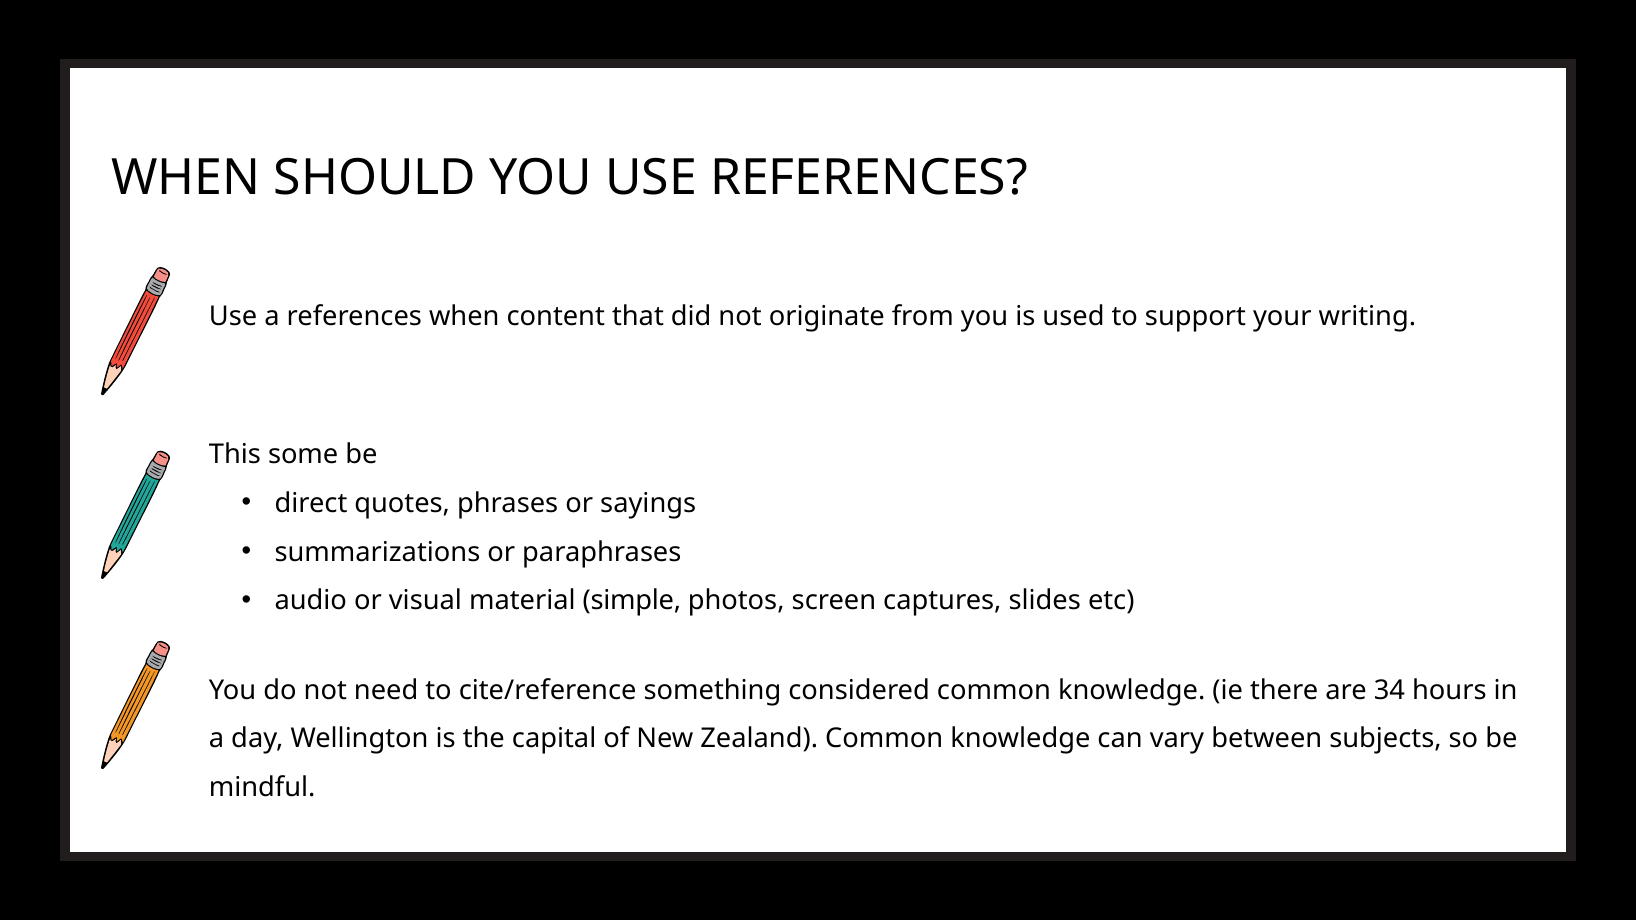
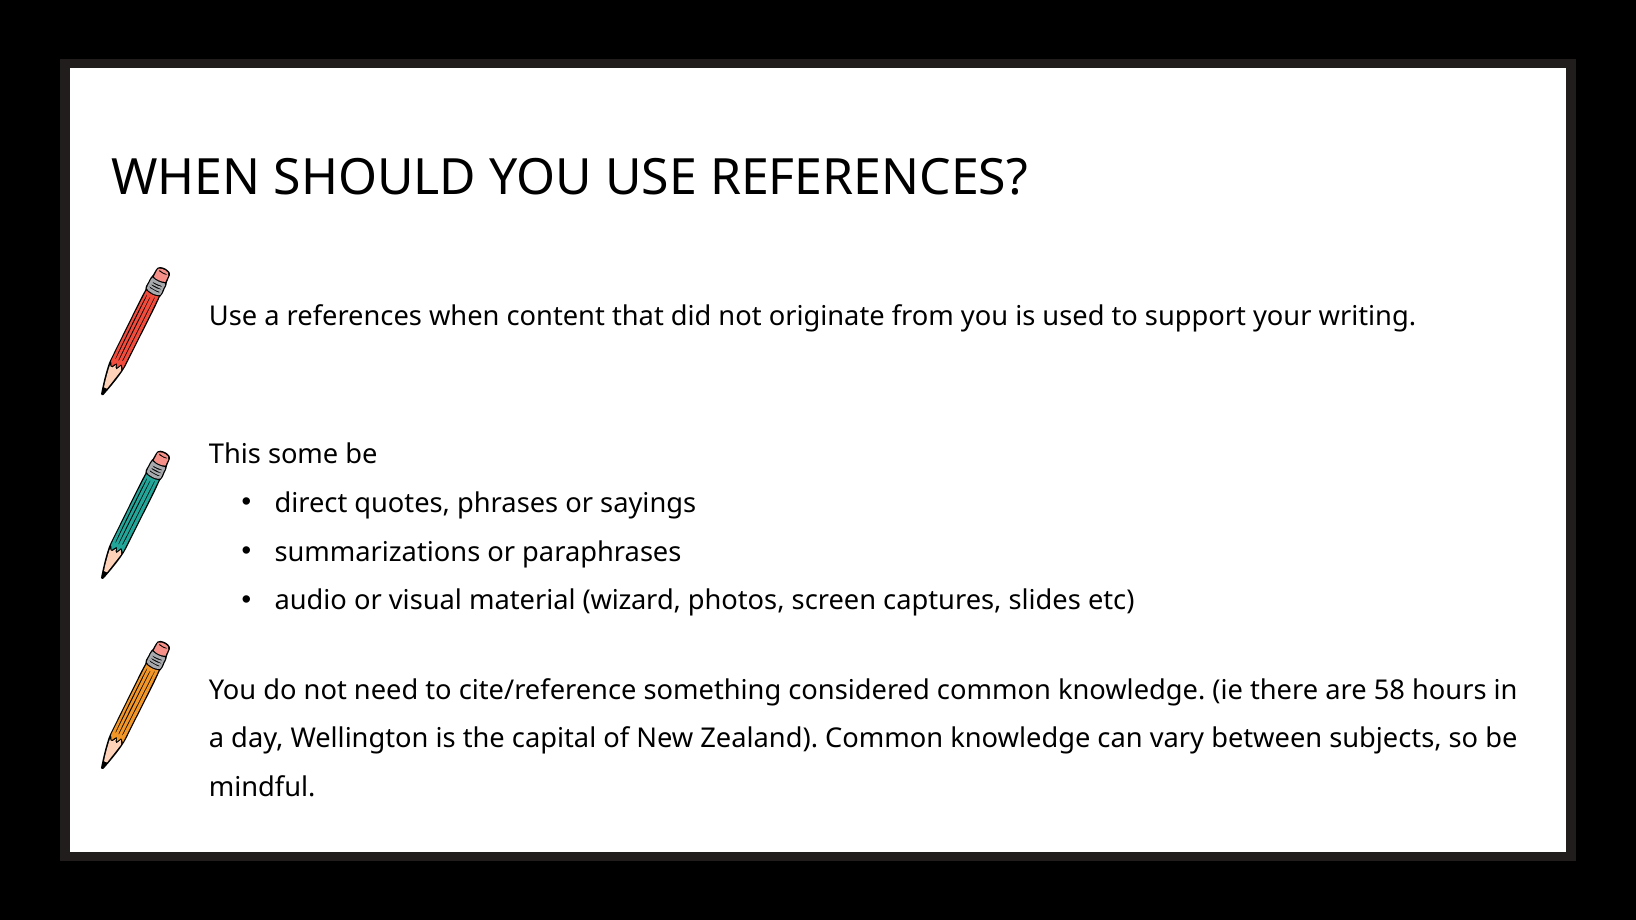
simple: simple -> wizard
34: 34 -> 58
